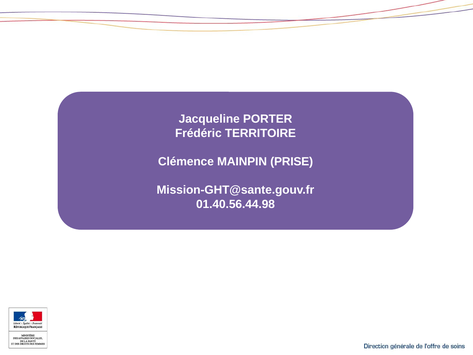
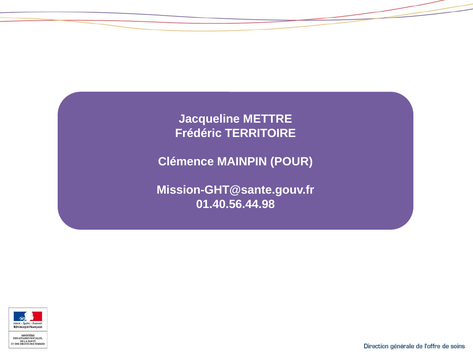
PORTER: PORTER -> METTRE
PRISE: PRISE -> POUR
